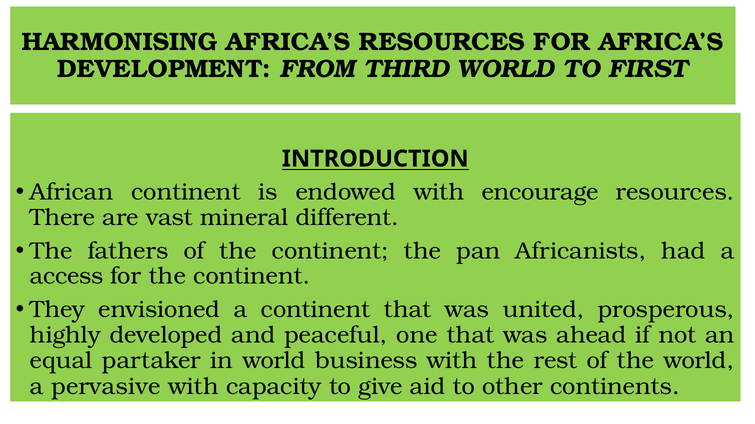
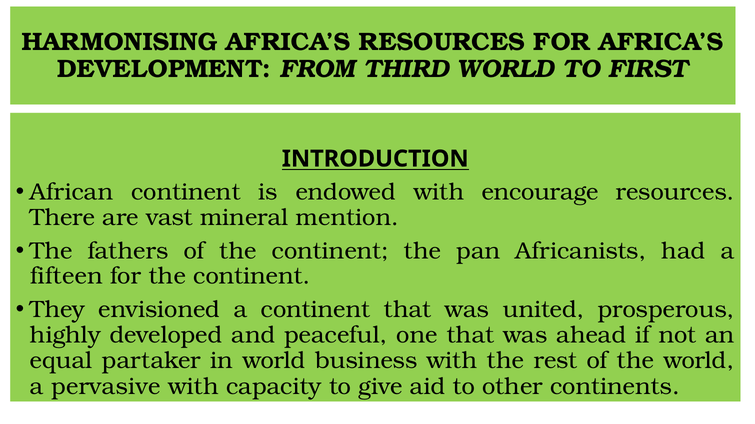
different: different -> mention
access: access -> fifteen
